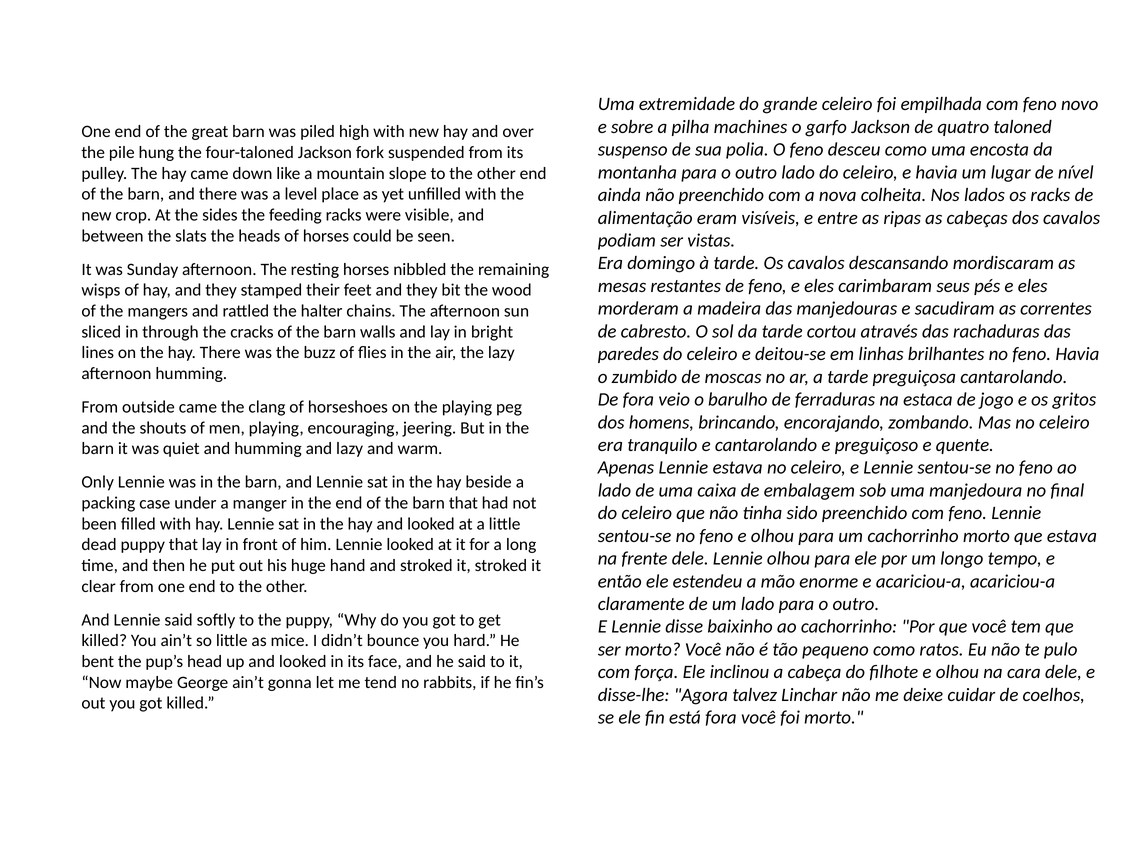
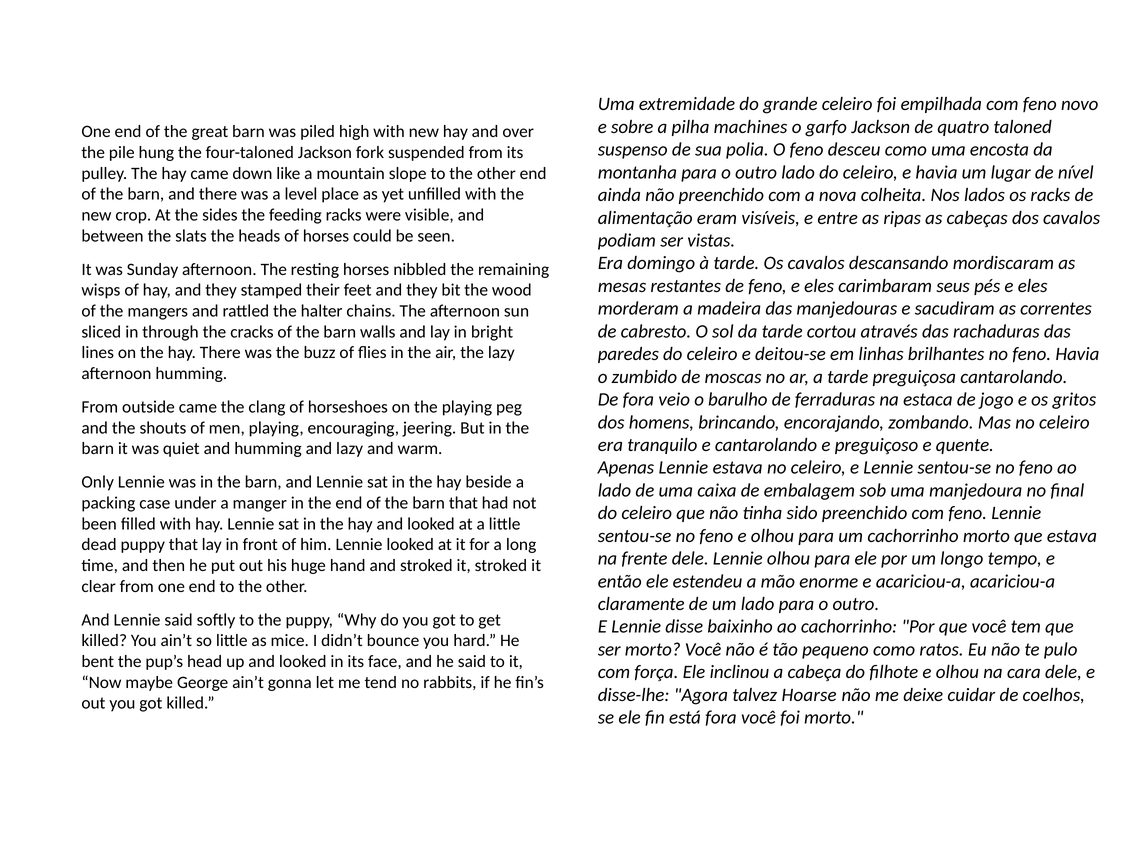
Linchar: Linchar -> Hoarse
